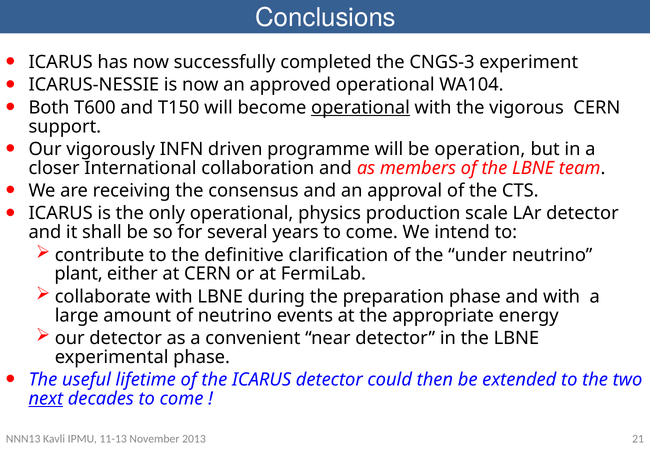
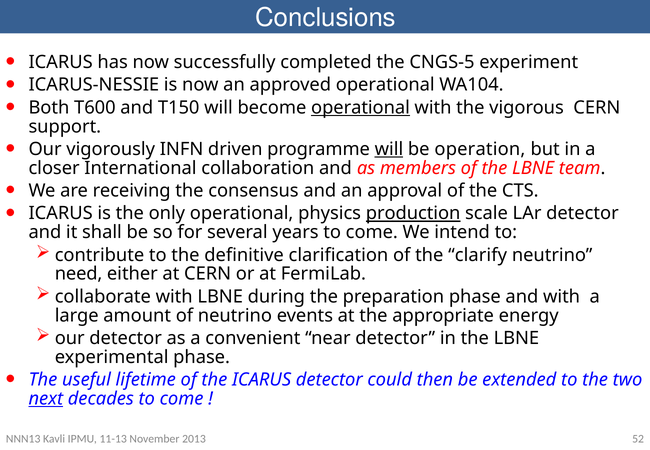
CNGS-3: CNGS-3 -> CNGS-5
will at (389, 149) underline: none -> present
production underline: none -> present
under: under -> clarify
plant: plant -> need
21: 21 -> 52
